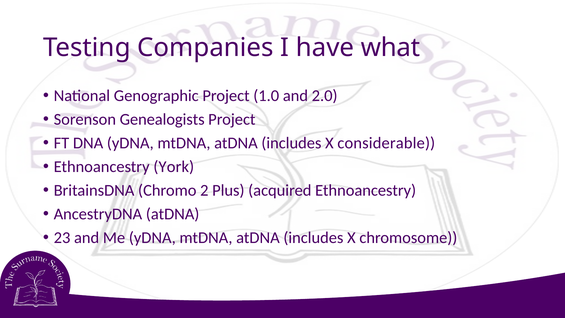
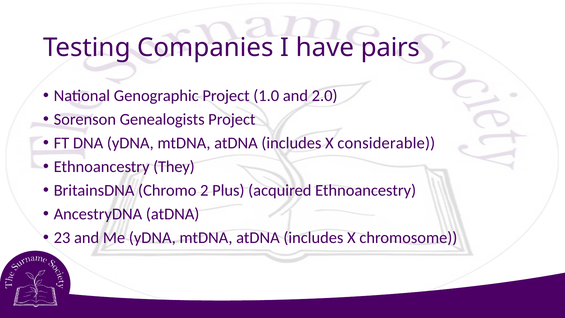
what: what -> pairs
York: York -> They
